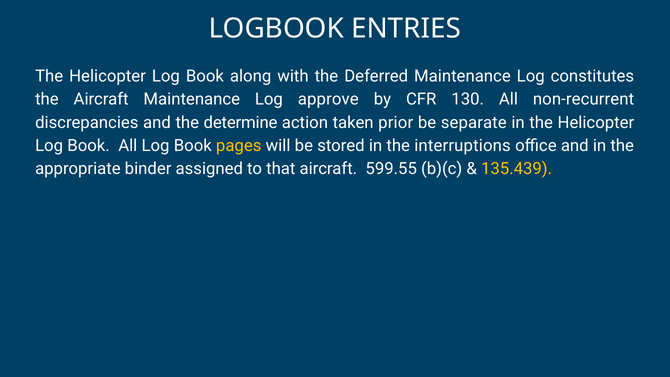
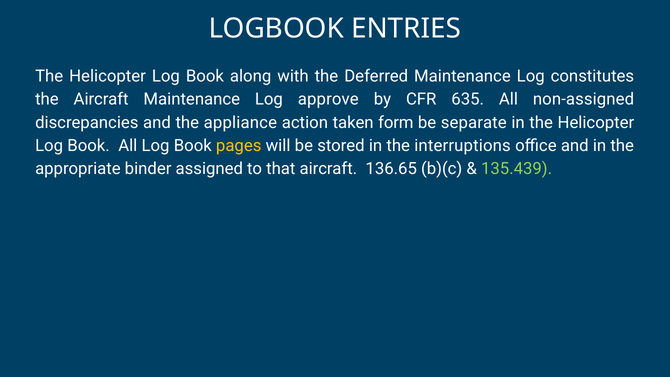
130: 130 -> 635
non-recurrent: non-recurrent -> non-assigned
determine: determine -> appliance
prior: prior -> form
599.55: 599.55 -> 136.65
135.439 colour: yellow -> light green
